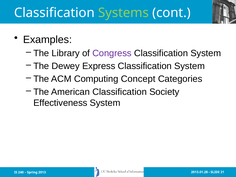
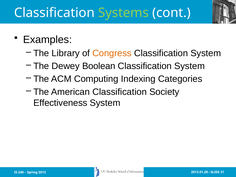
Congress colour: purple -> orange
Express: Express -> Boolean
Concept: Concept -> Indexing
